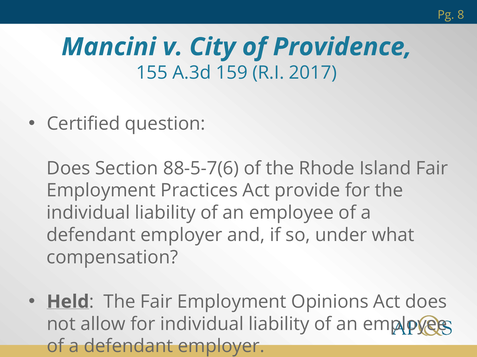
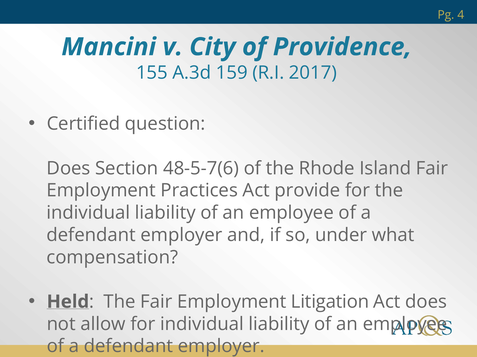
8: 8 -> 4
88-5-7(6: 88-5-7(6 -> 48-5-7(6
Opinions: Opinions -> Litigation
